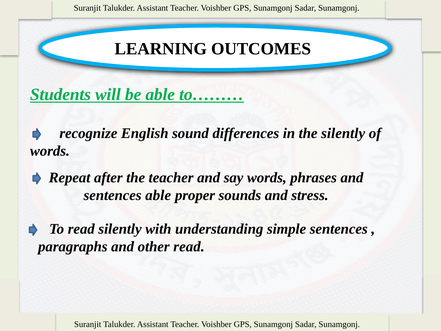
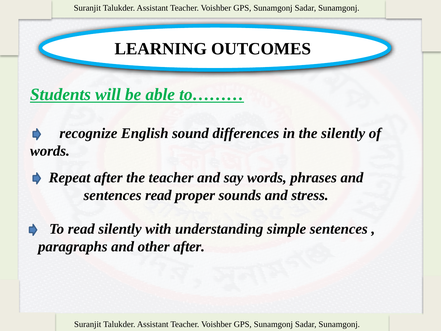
sentences able: able -> read
other read: read -> after
